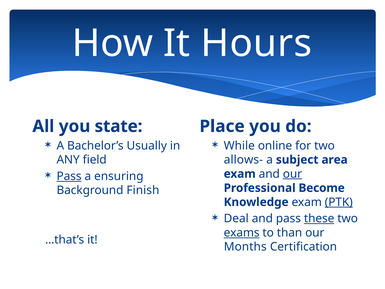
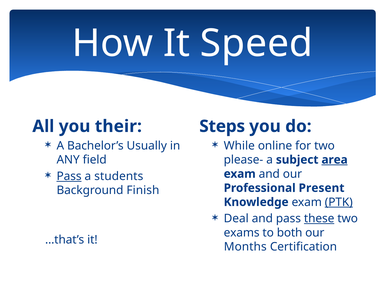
Hours: Hours -> Speed
state: state -> their
Place: Place -> Steps
allows-: allows- -> please-
area underline: none -> present
ensuring: ensuring -> students
our at (292, 174) underline: present -> none
Become: Become -> Present
exams underline: present -> none
than: than -> both
